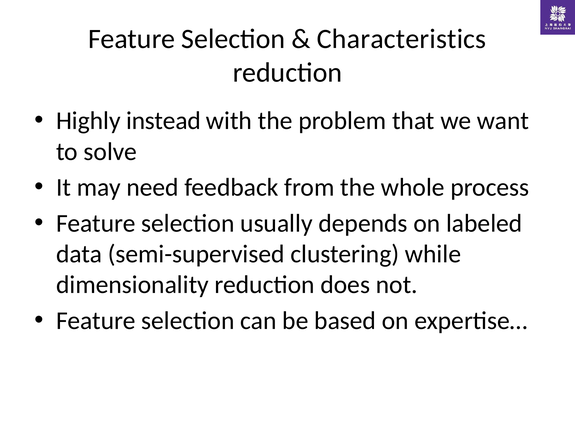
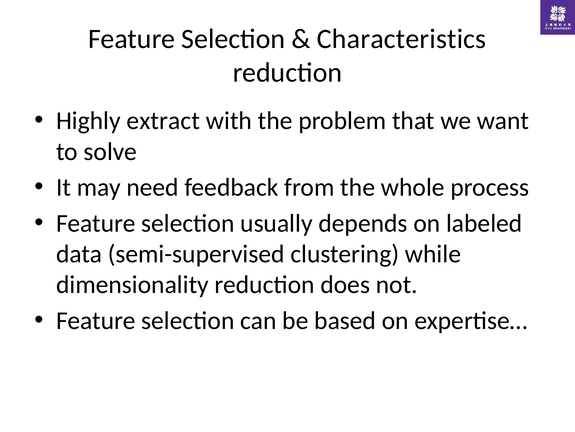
instead: instead -> extract
